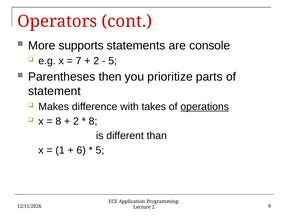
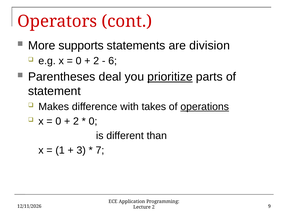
console: console -> division
7 at (79, 61): 7 -> 0
5 at (113, 61): 5 -> 6
then: then -> deal
prioritize underline: none -> present
8 at (58, 121): 8 -> 0
8 at (93, 121): 8 -> 0
6: 6 -> 3
5 at (100, 150): 5 -> 7
